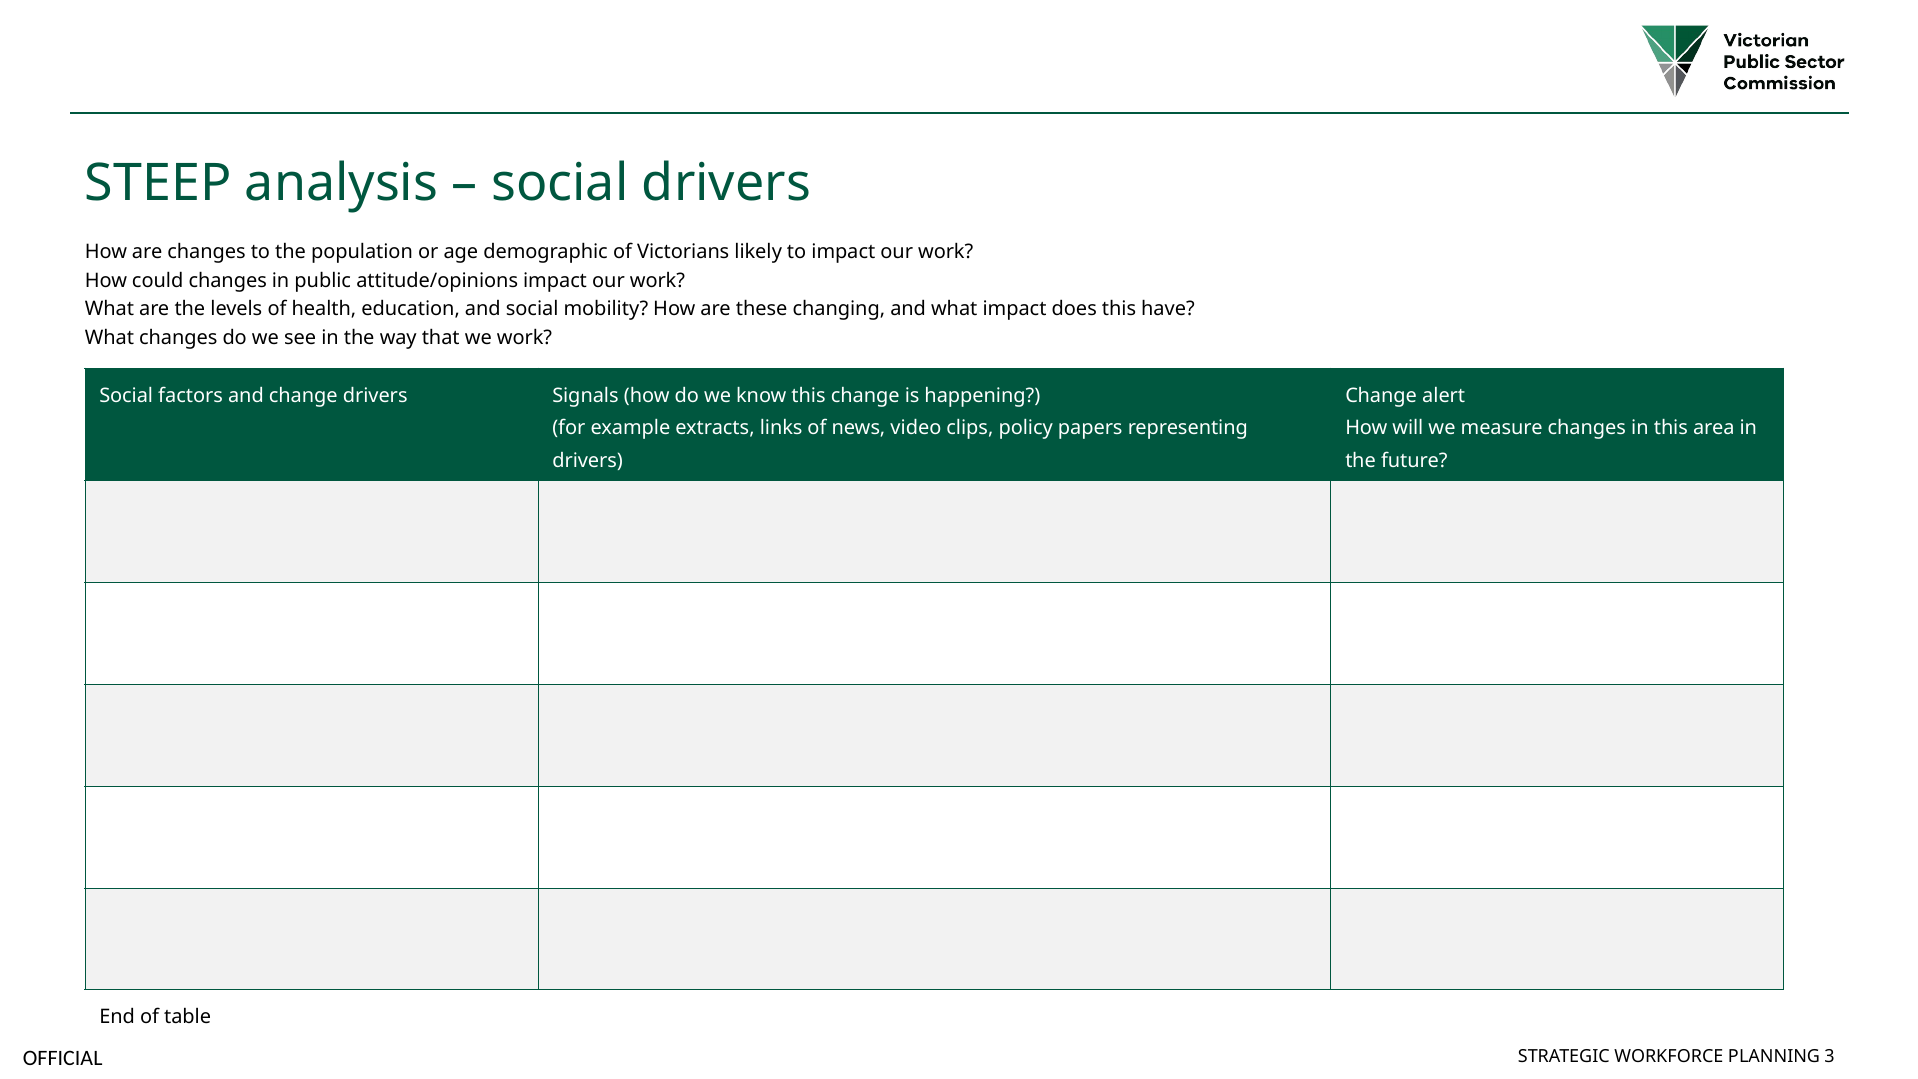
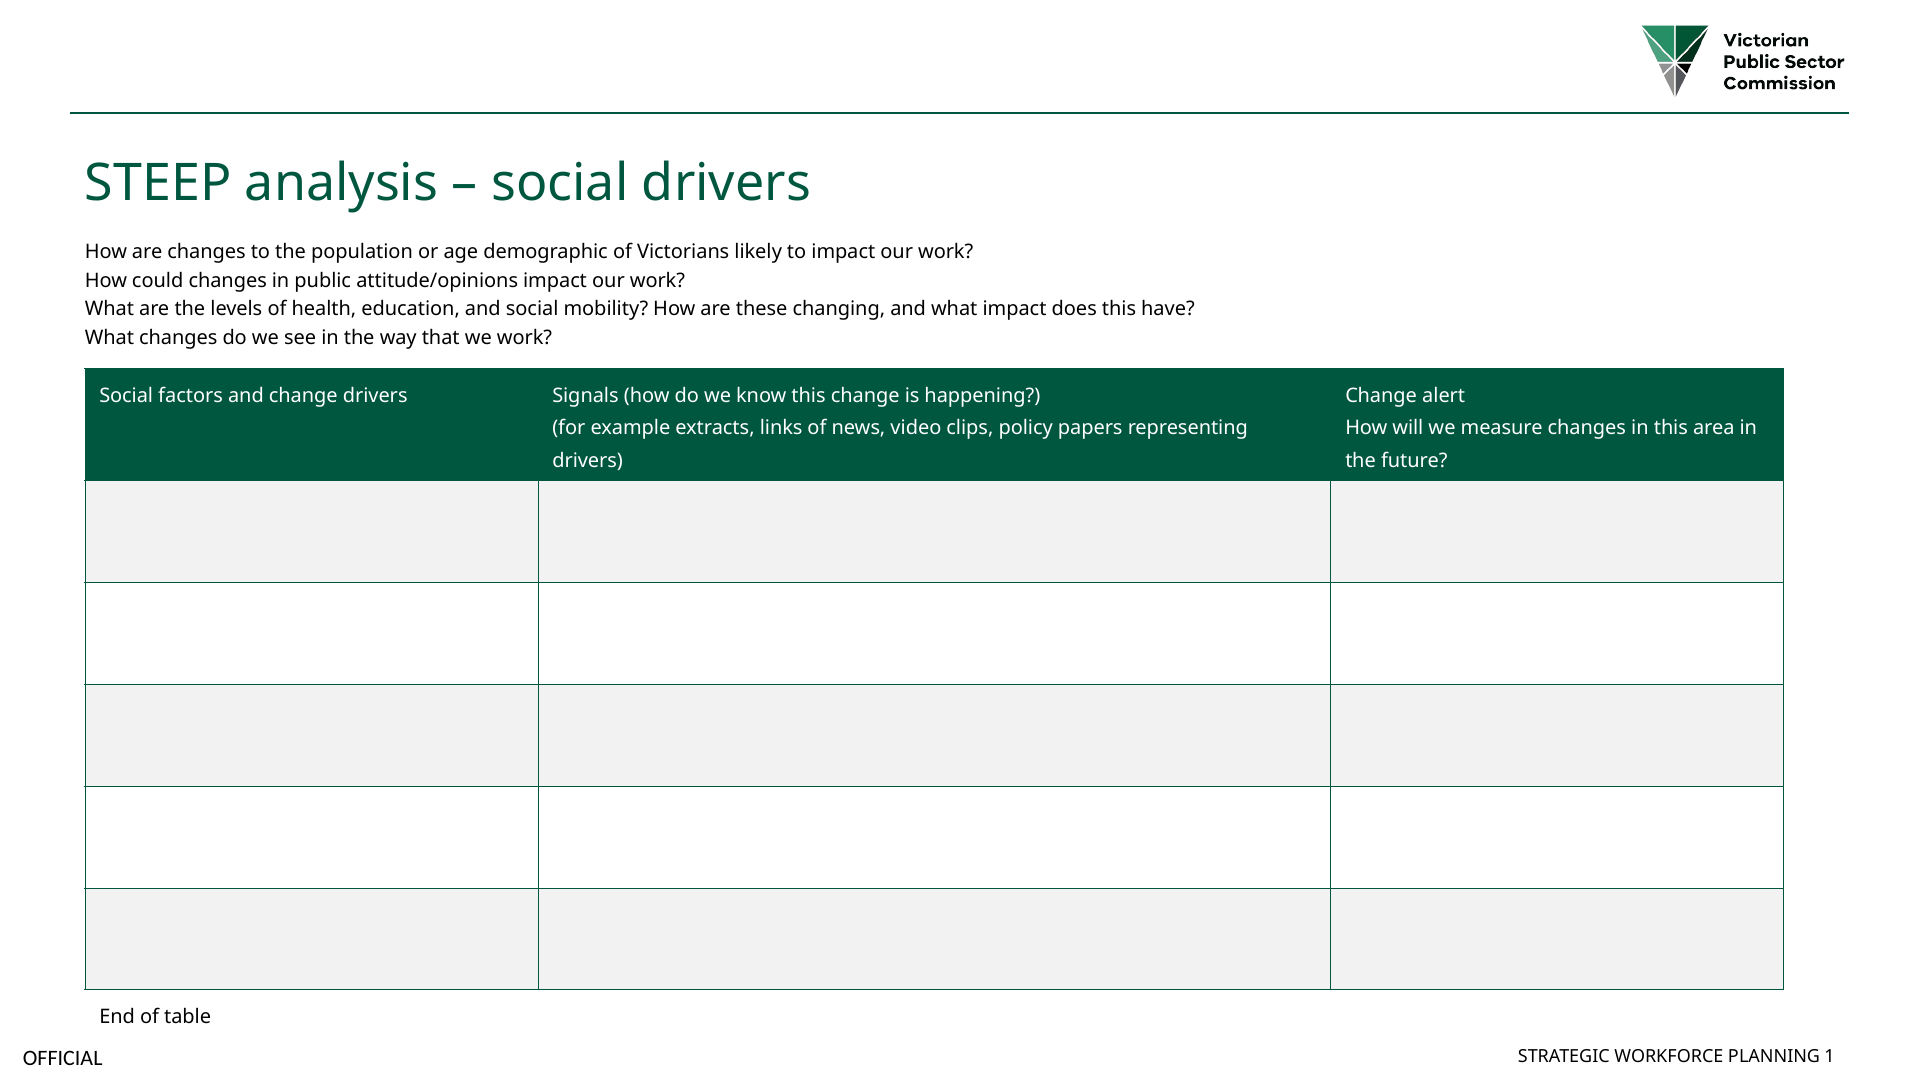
3: 3 -> 1
